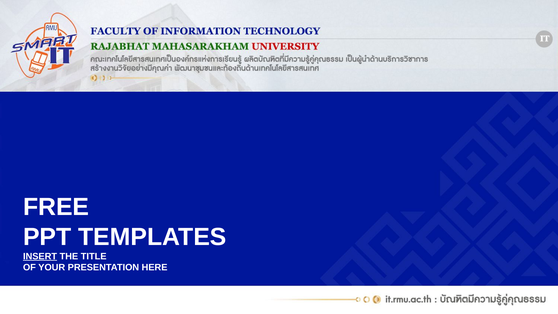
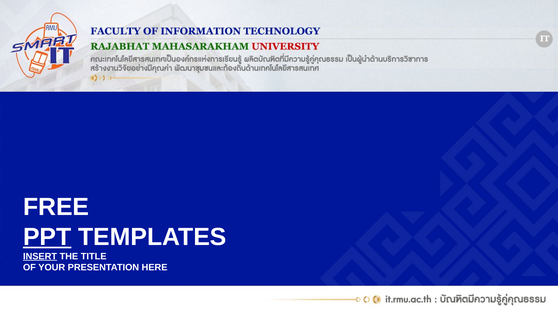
PPT underline: none -> present
